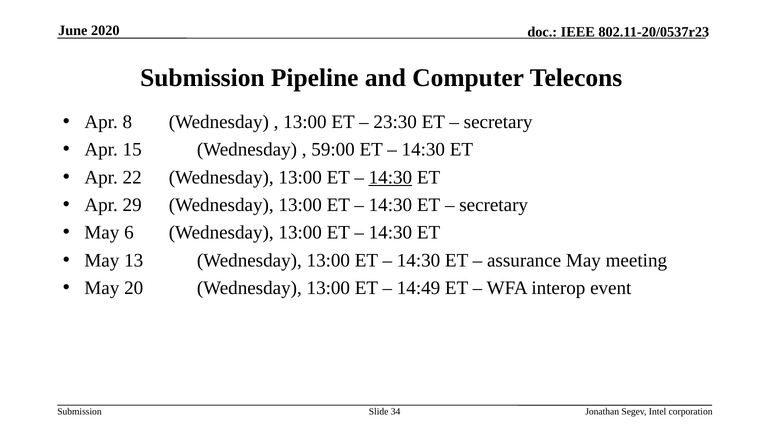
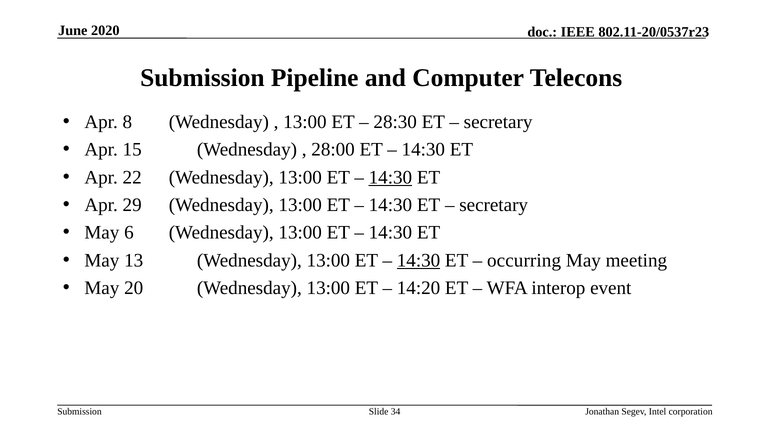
23:30: 23:30 -> 28:30
59:00: 59:00 -> 28:00
14:30 at (419, 260) underline: none -> present
assurance: assurance -> occurring
14:49: 14:49 -> 14:20
